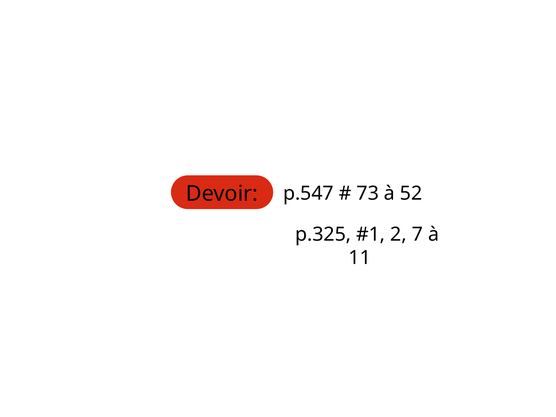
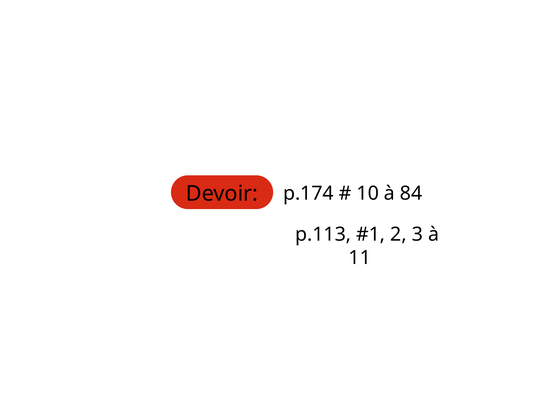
p.547: p.547 -> p.174
73: 73 -> 10
52: 52 -> 84
p.325: p.325 -> p.113
7: 7 -> 3
